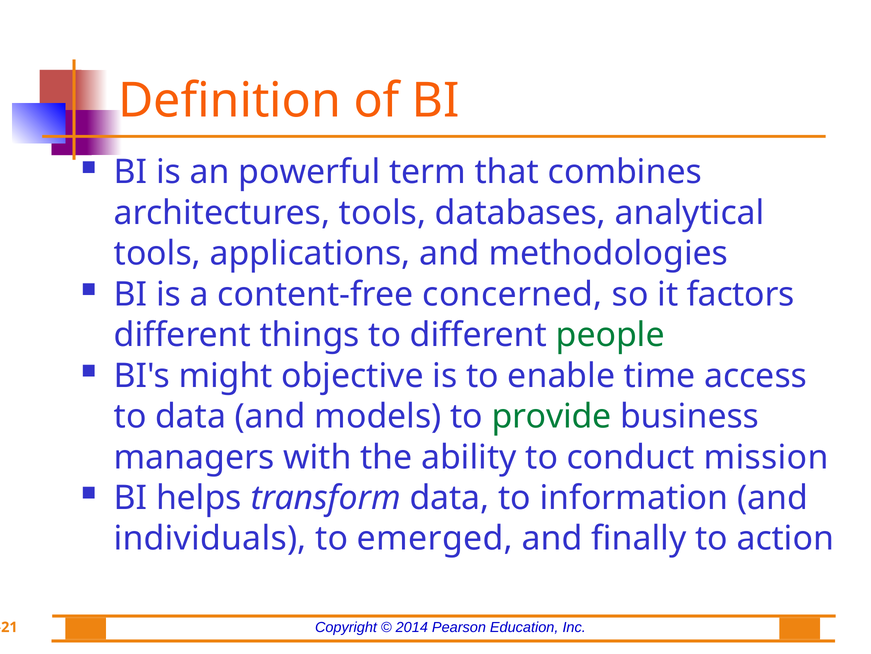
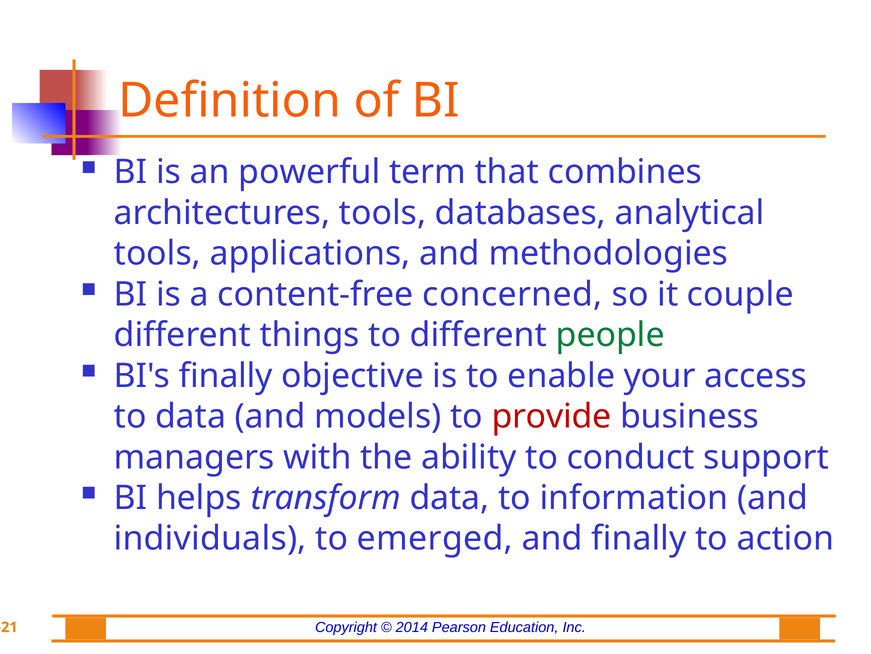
factors: factors -> couple
BI's might: might -> finally
time: time -> your
provide colour: green -> red
mission: mission -> support
